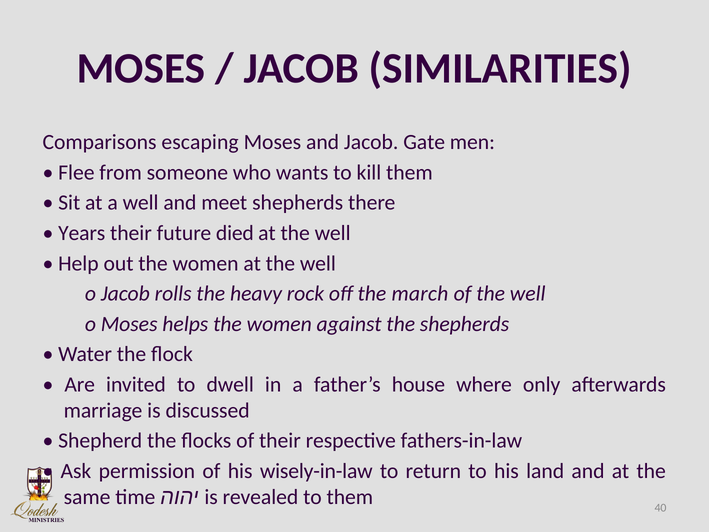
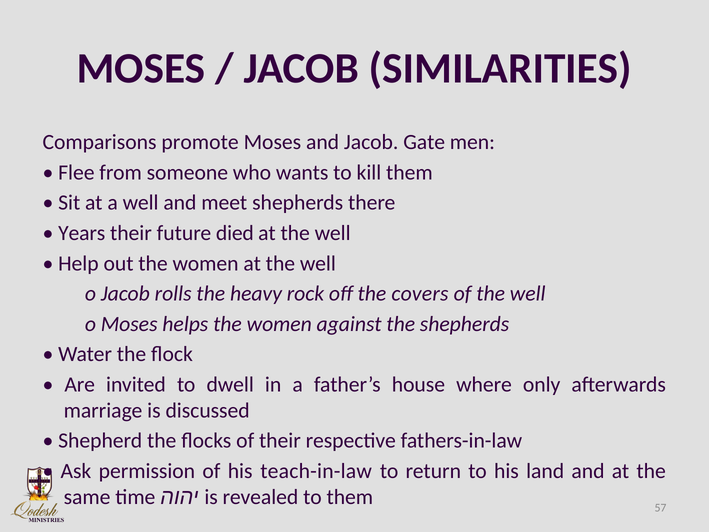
escaping: escaping -> promote
march: march -> covers
wisely-in-law: wisely-in-law -> teach-in-law
40: 40 -> 57
